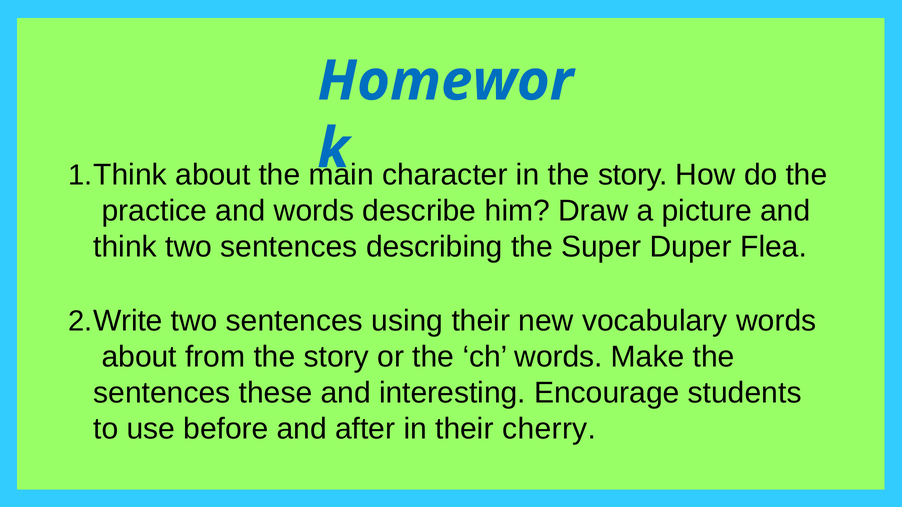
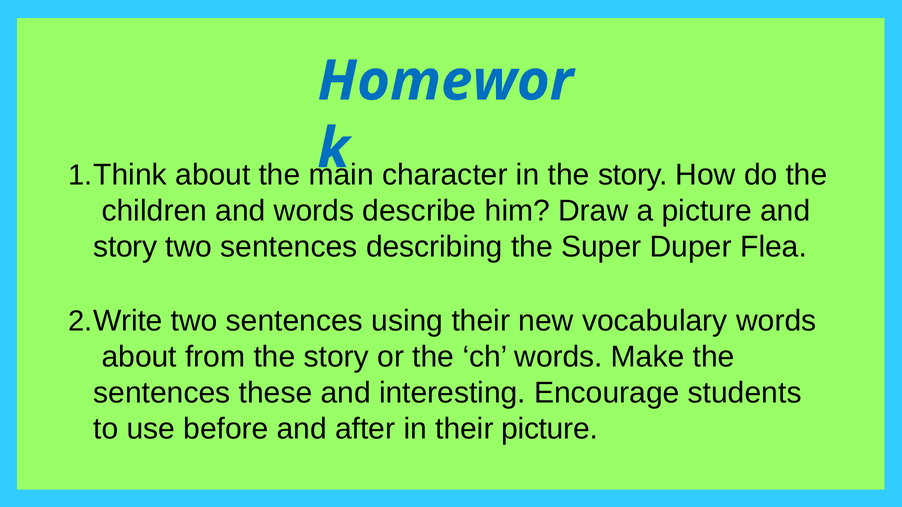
practice: practice -> children
think at (125, 247): think -> story
their cherry: cherry -> picture
